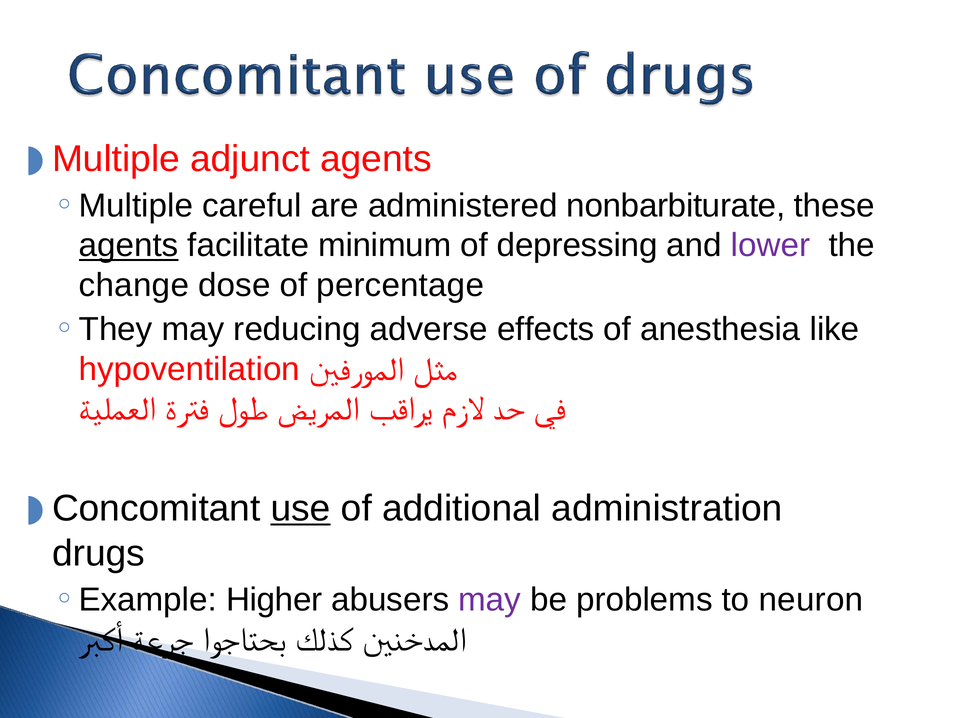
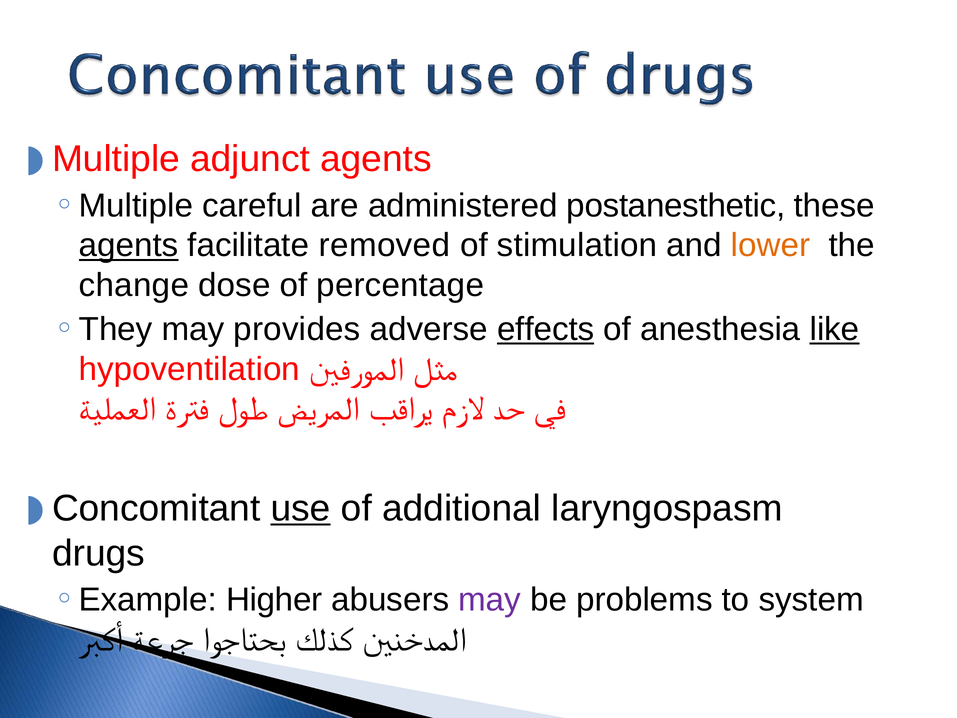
nonbarbiturate: nonbarbiturate -> postanesthetic
minimum: minimum -> removed
depressing: depressing -> stimulation
lower colour: purple -> orange
reducing: reducing -> provides
effects underline: none -> present
like underline: none -> present
administration: administration -> laryngospasm
neuron: neuron -> system
